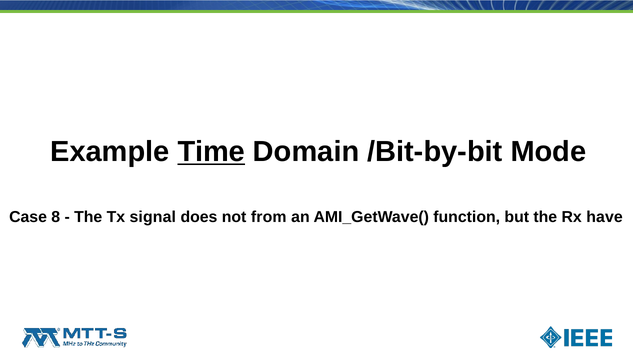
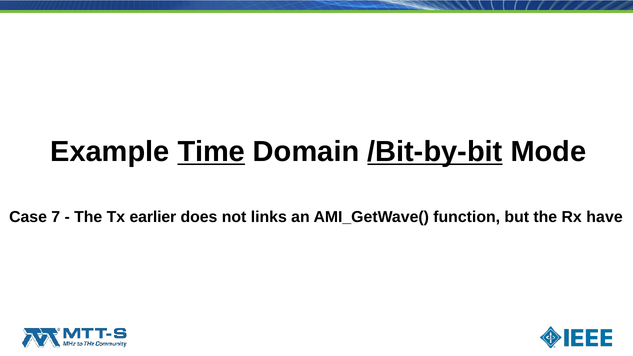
/Bit-by-bit underline: none -> present
8: 8 -> 7
signal: signal -> earlier
from: from -> links
